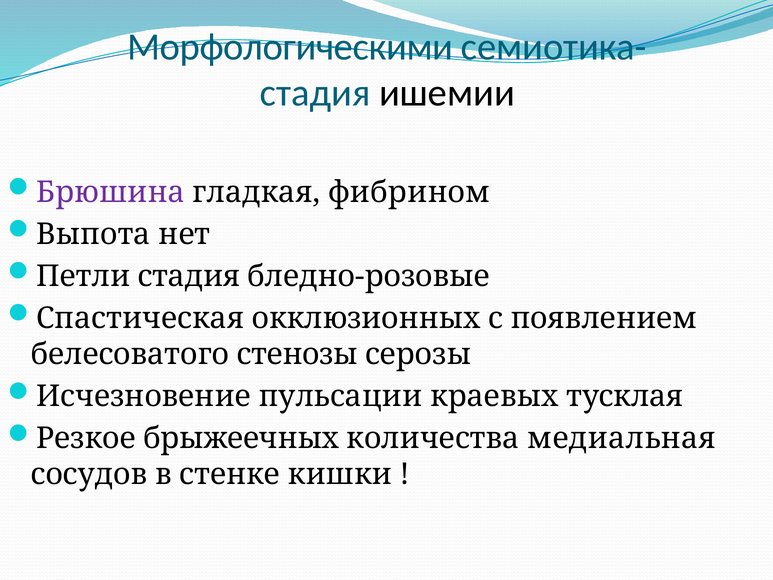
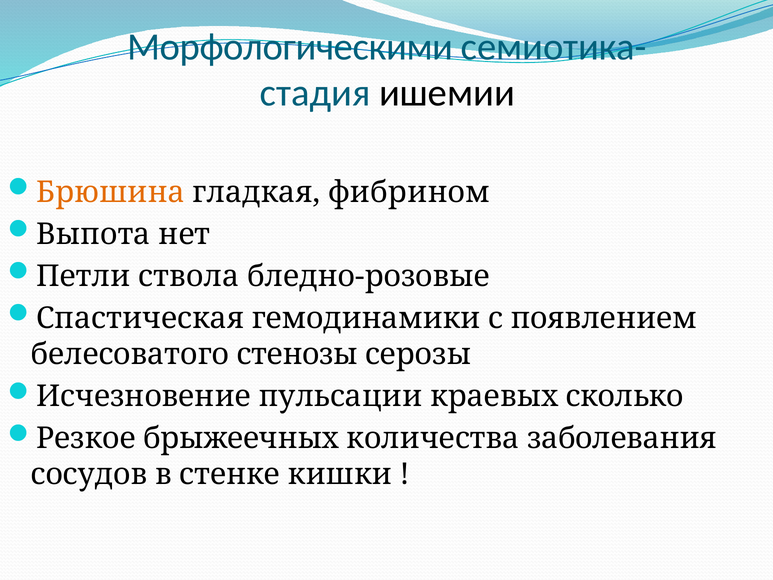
Брюшина colour: purple -> orange
Петли стадия: стадия -> ствола
окклюзионных: окклюзионных -> гемодинамики
тусклая: тусклая -> сколько
медиальная: медиальная -> заболевания
